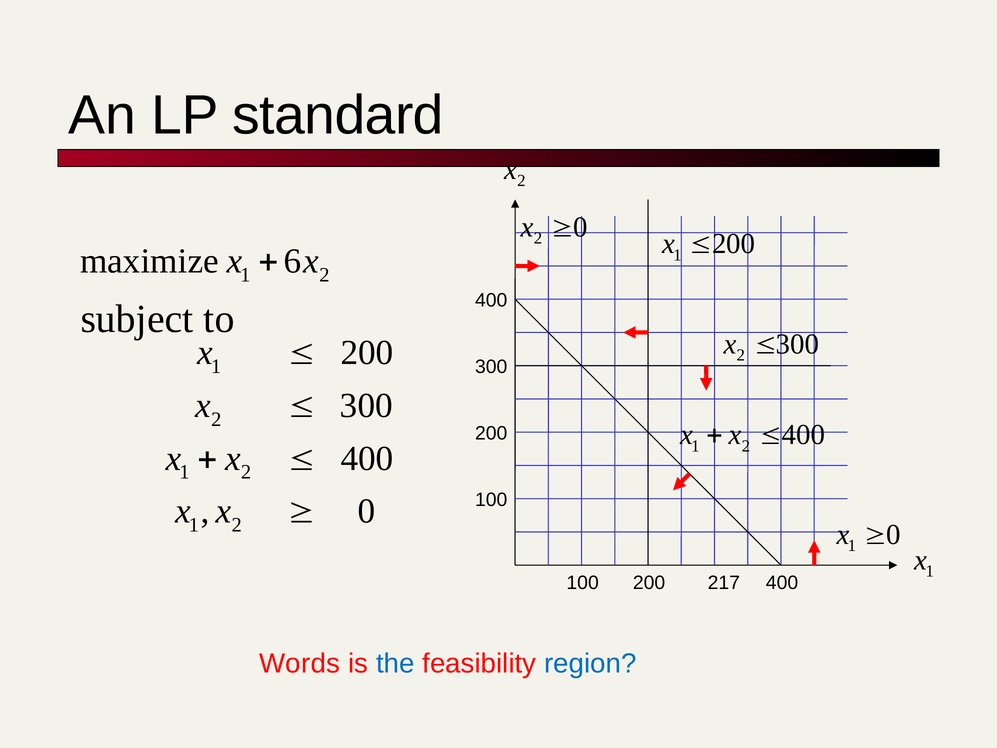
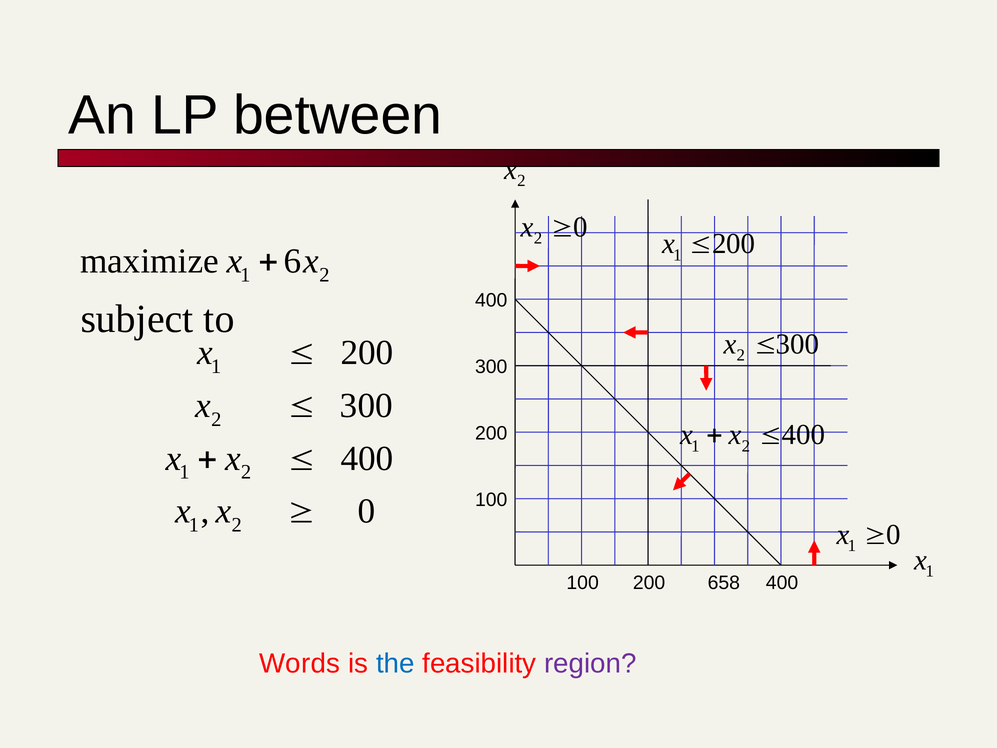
standard: standard -> between
217: 217 -> 658
region colour: blue -> purple
